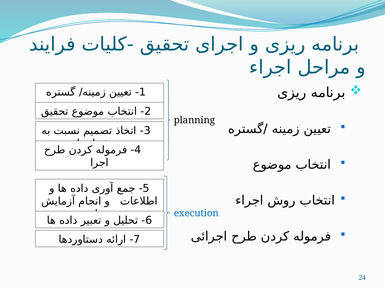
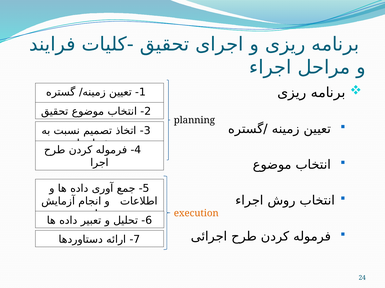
execution colour: blue -> orange
